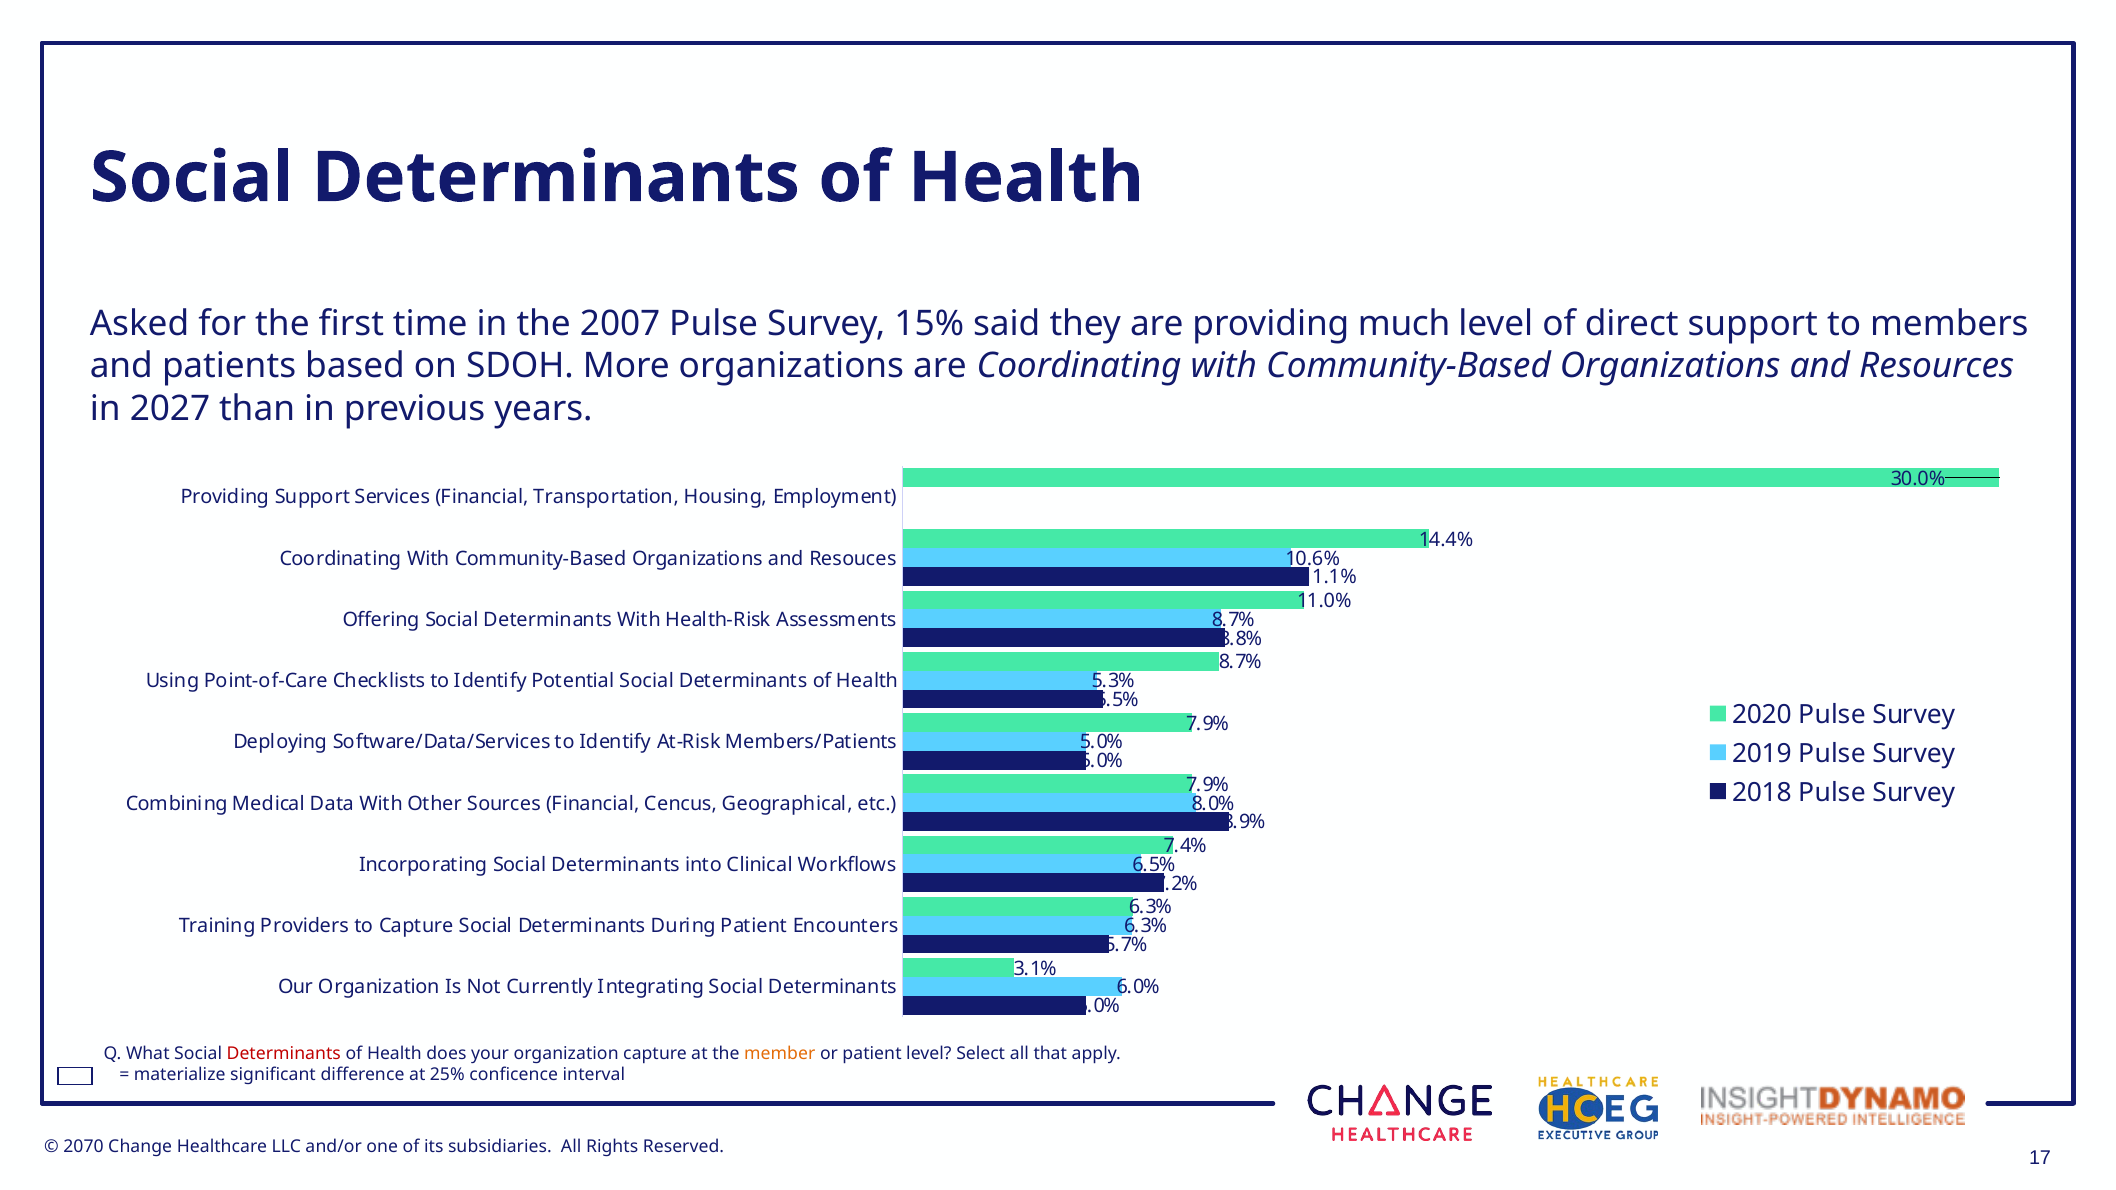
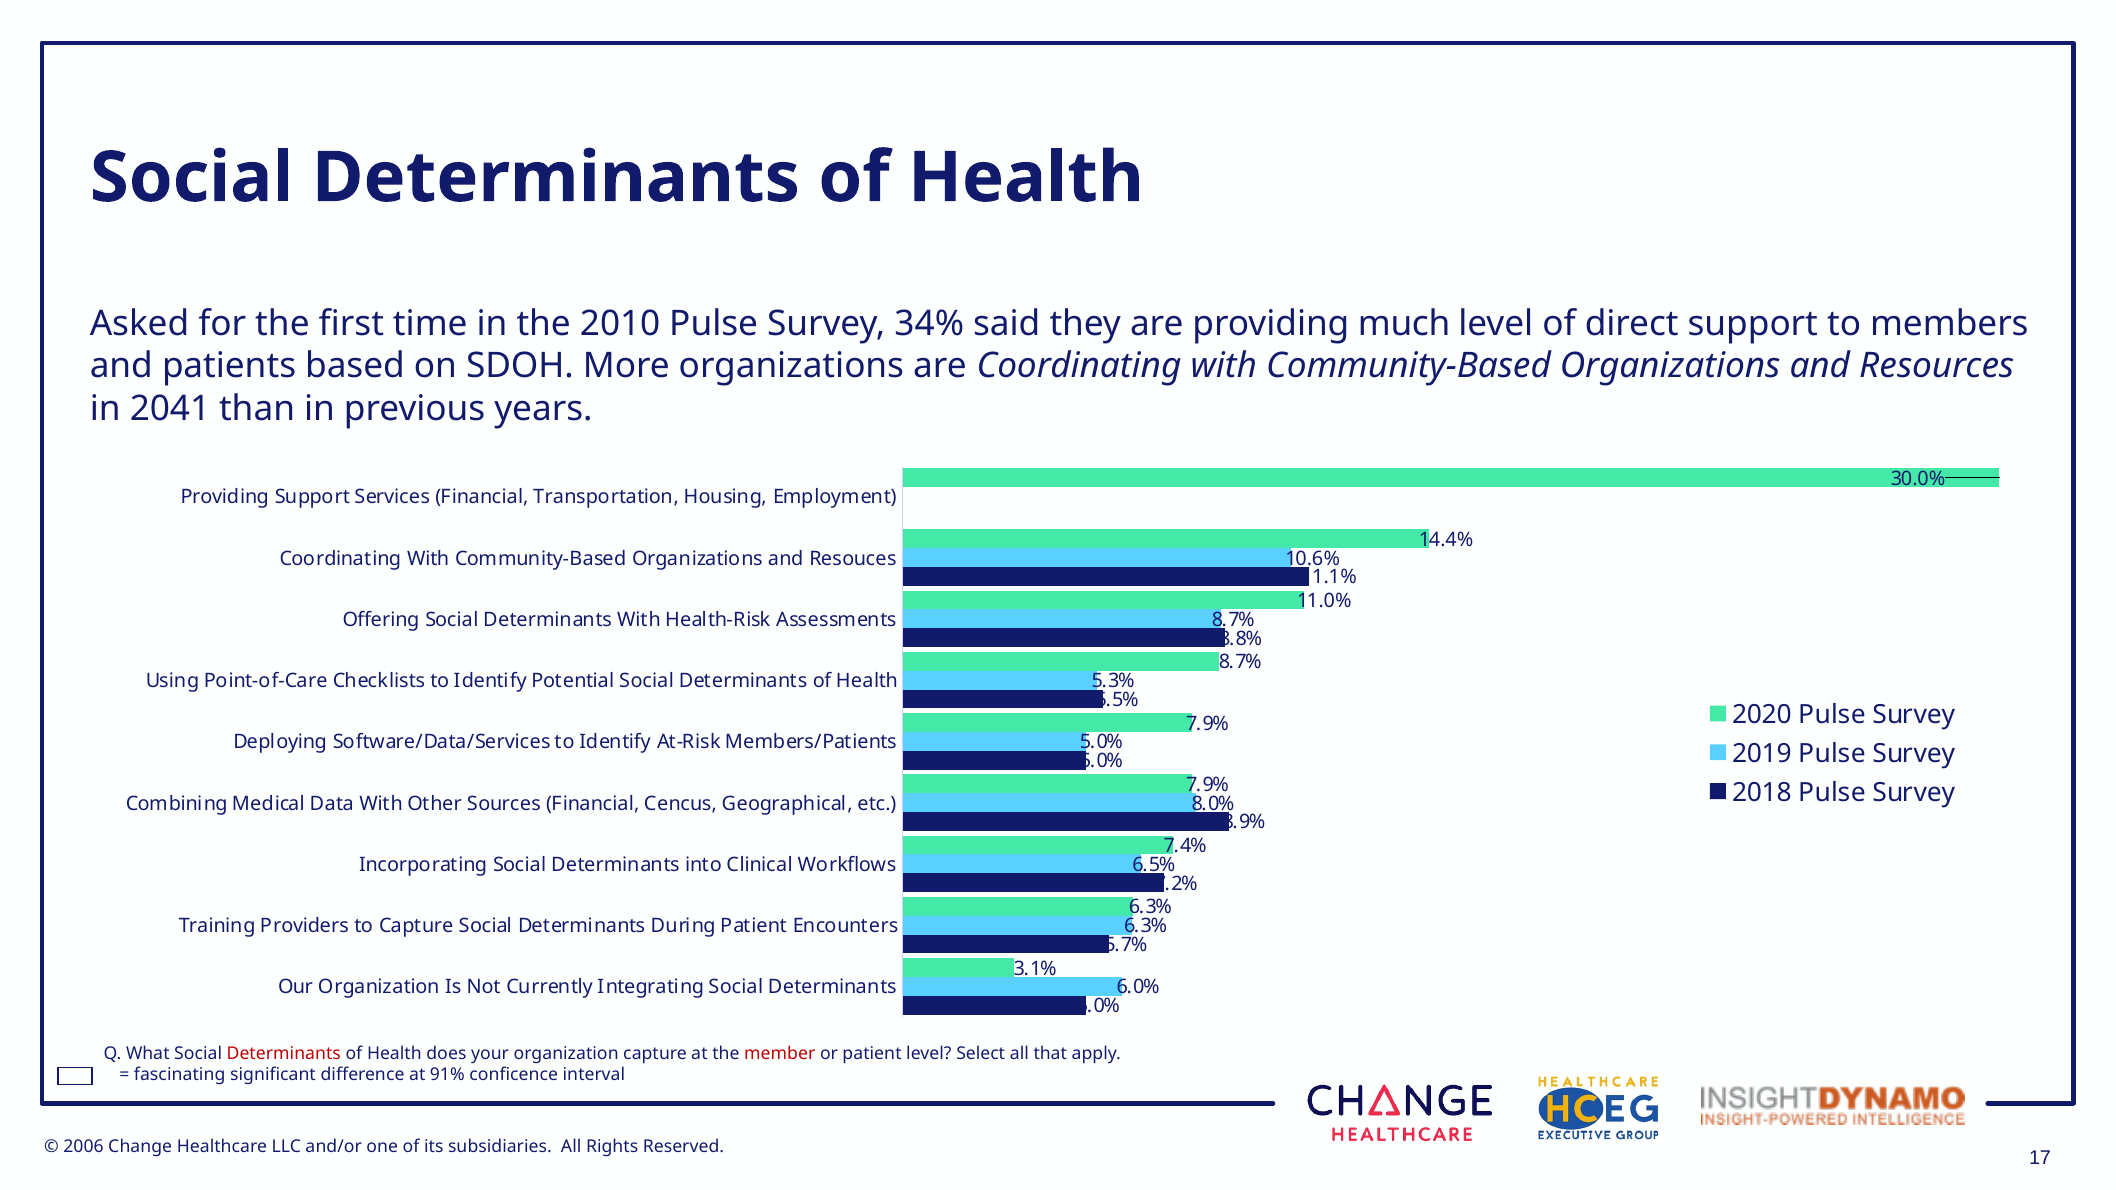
2007: 2007 -> 2010
15%: 15% -> 34%
2027: 2027 -> 2041
member colour: orange -> red
materialize: materialize -> fascinating
25%: 25% -> 91%
2070: 2070 -> 2006
